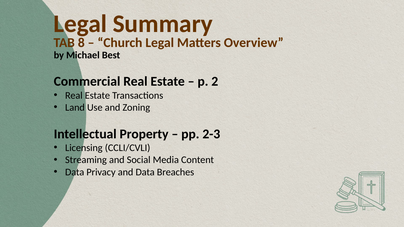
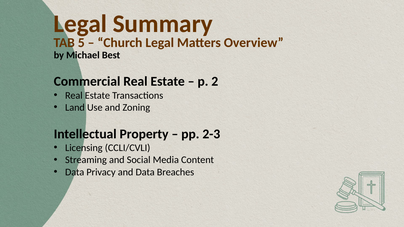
8: 8 -> 5
